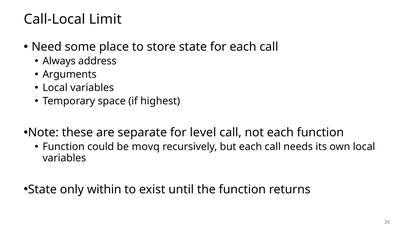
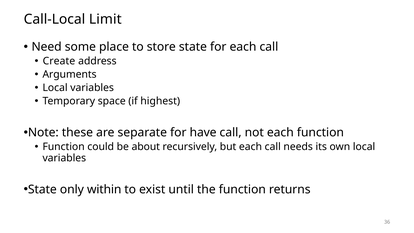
Always: Always -> Create
level: level -> have
movq: movq -> about
